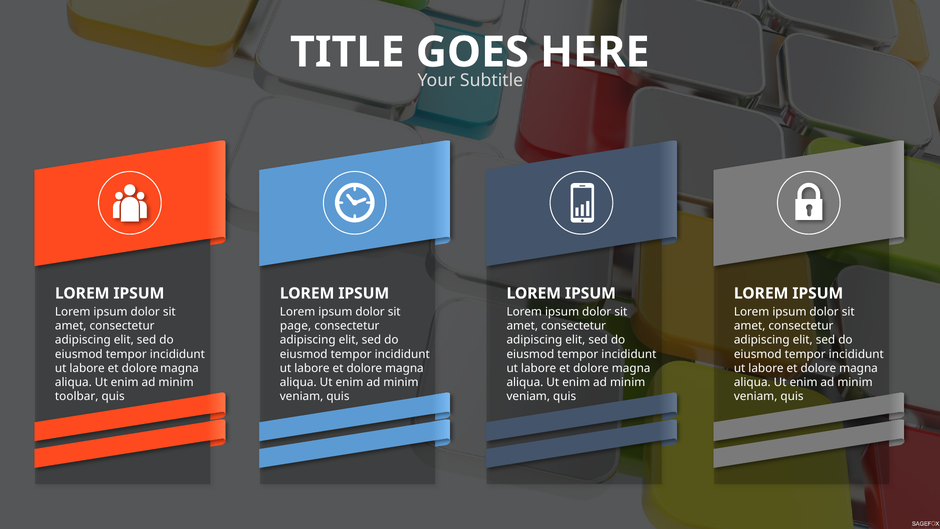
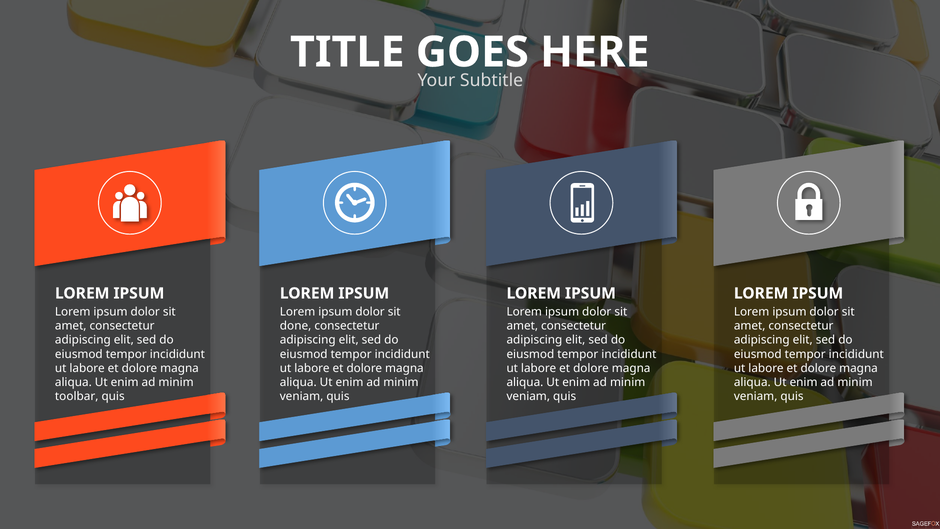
page: page -> done
